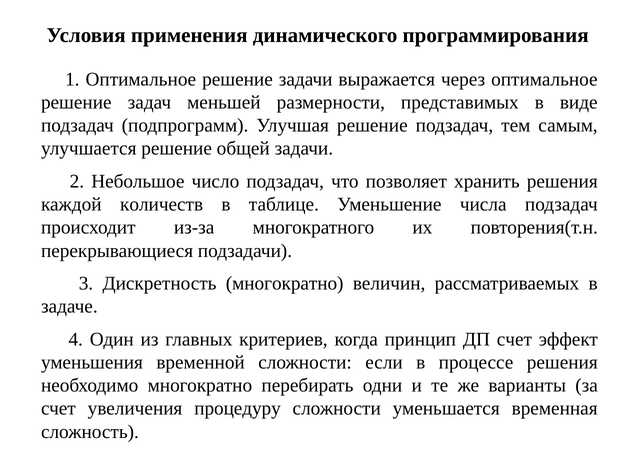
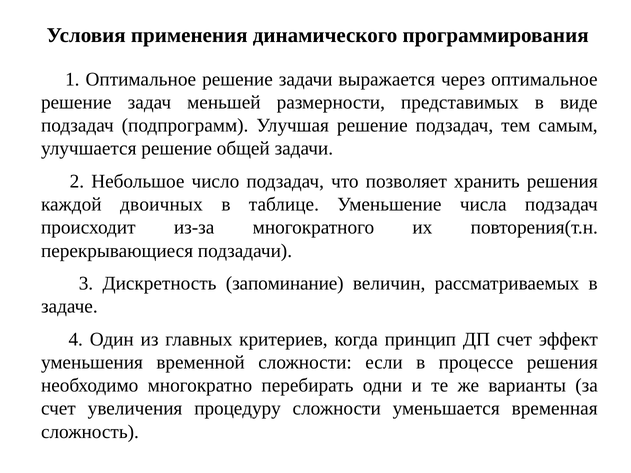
количеств: количеств -> двоичных
Дискретность многократно: многократно -> запоминание
